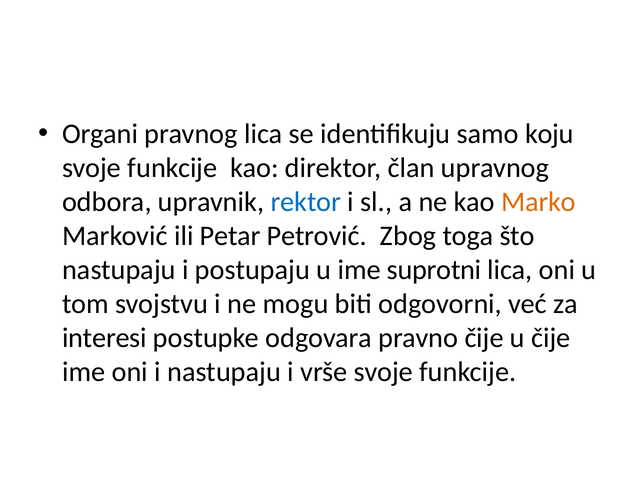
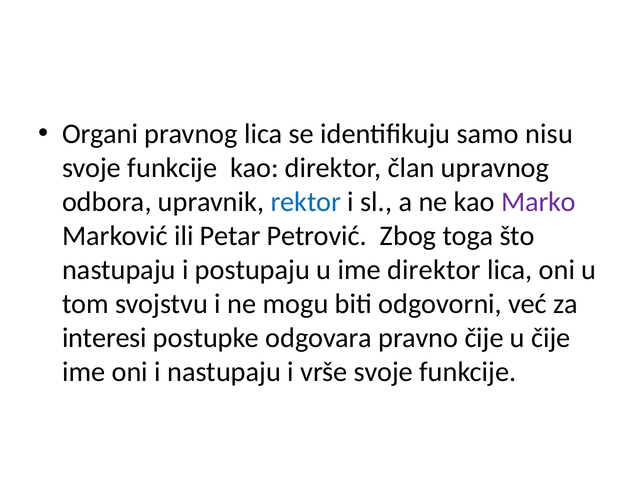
koju: koju -> nisu
Marko colour: orange -> purple
ime suprotni: suprotni -> direktor
